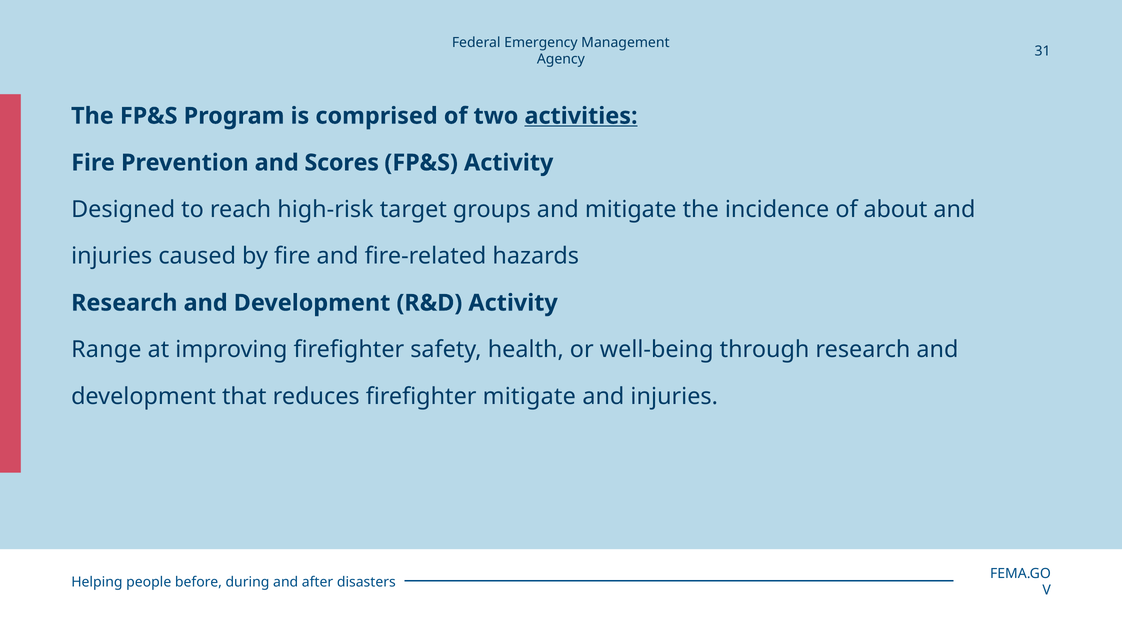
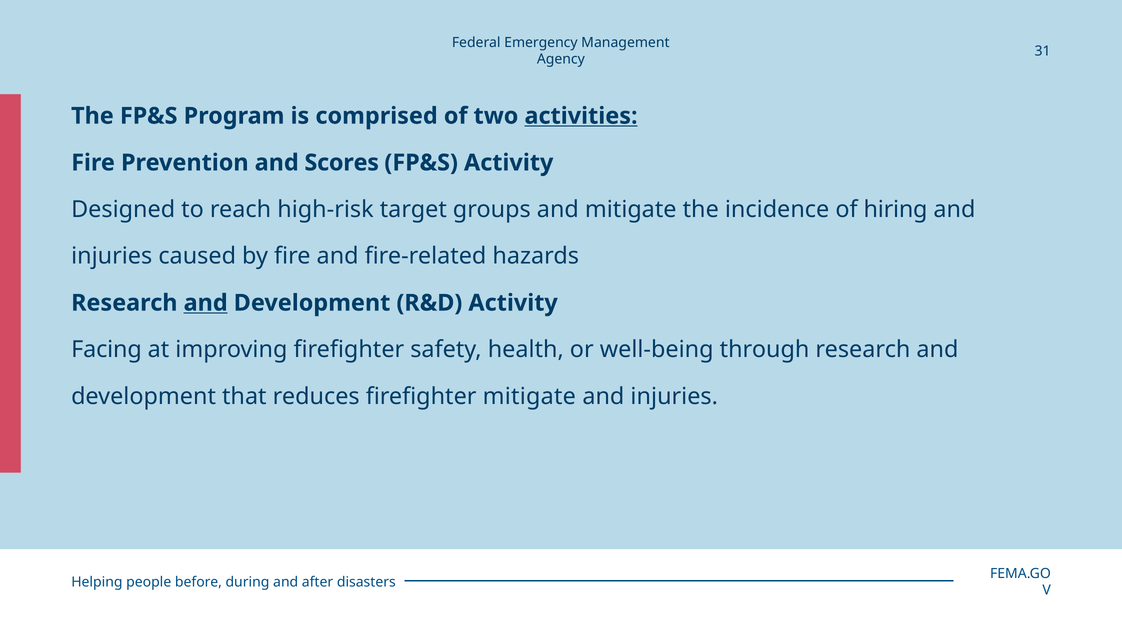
about: about -> hiring
and at (206, 303) underline: none -> present
Range: Range -> Facing
